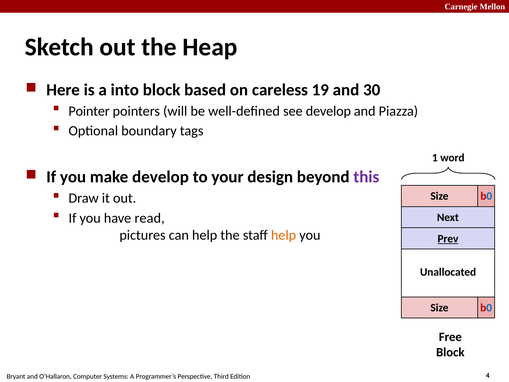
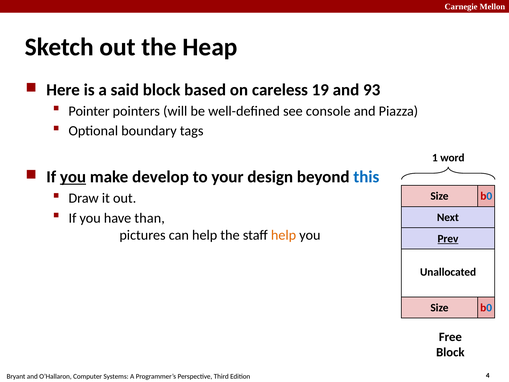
into: into -> said
30: 30 -> 93
see develop: develop -> console
you at (73, 177) underline: none -> present
this colour: purple -> blue
read: read -> than
